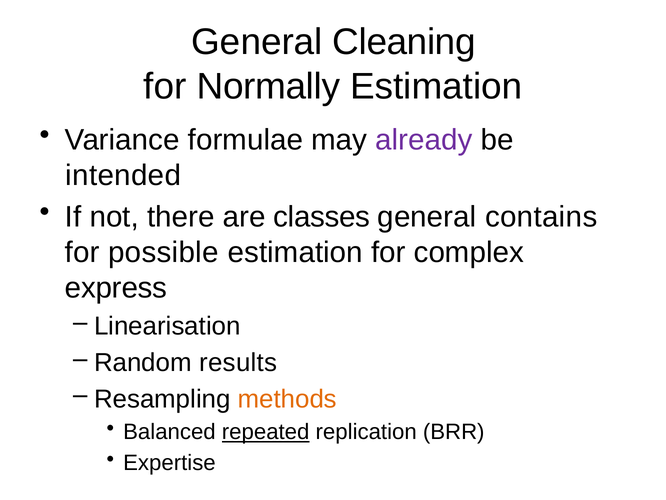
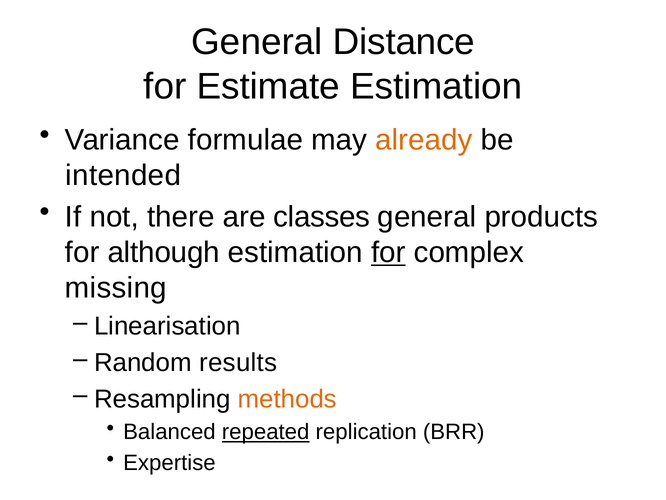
Cleaning: Cleaning -> Distance
Normally: Normally -> Estimate
already colour: purple -> orange
contains: contains -> products
possible: possible -> although
for at (388, 252) underline: none -> present
express: express -> missing
